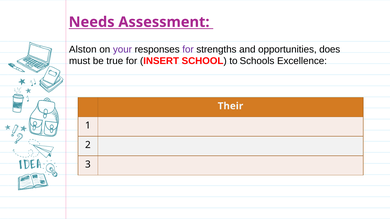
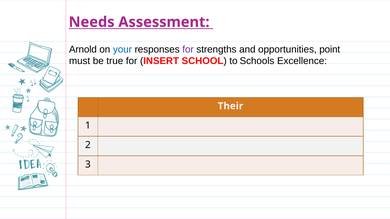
Alston: Alston -> Arnold
your colour: purple -> blue
does: does -> point
